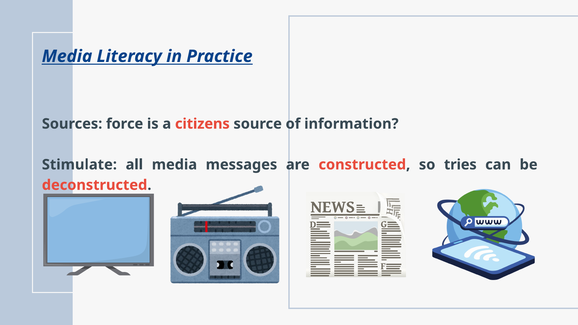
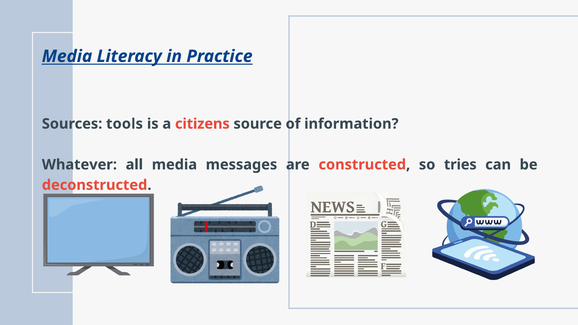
force: force -> tools
Stimulate: Stimulate -> Whatever
